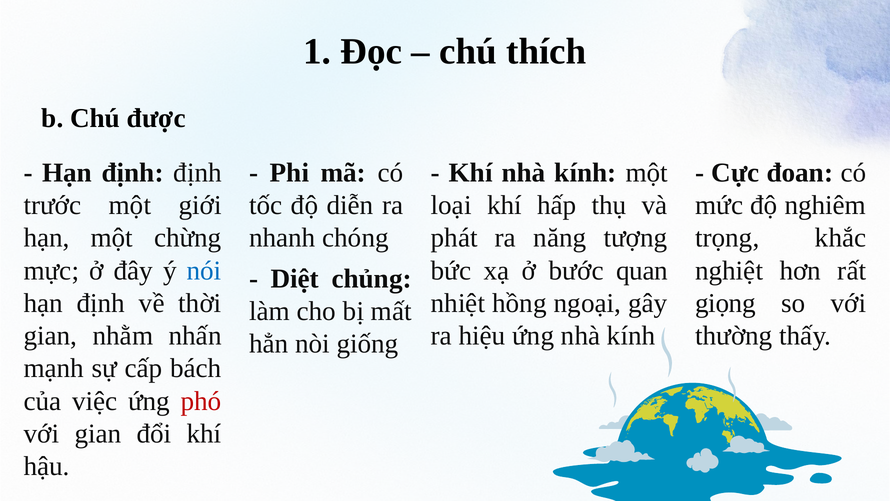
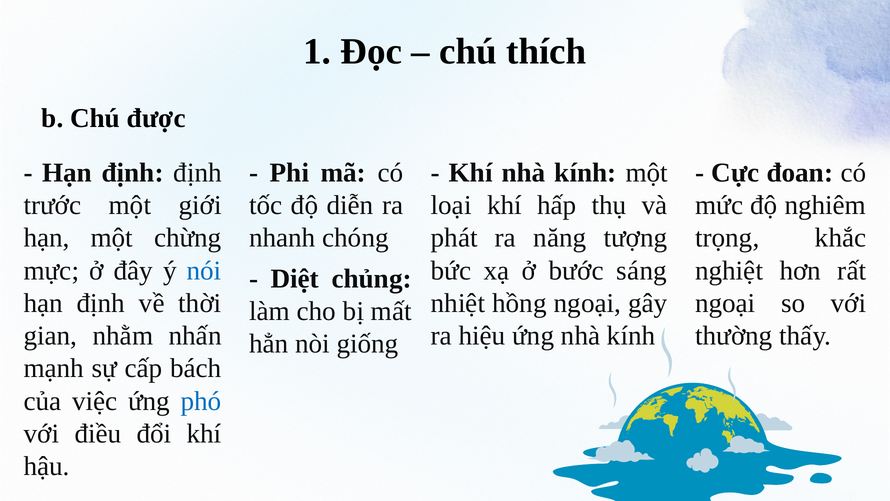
quan: quan -> sáng
giọng at (725, 303): giọng -> ngoại
phó colour: red -> blue
với gian: gian -> điều
